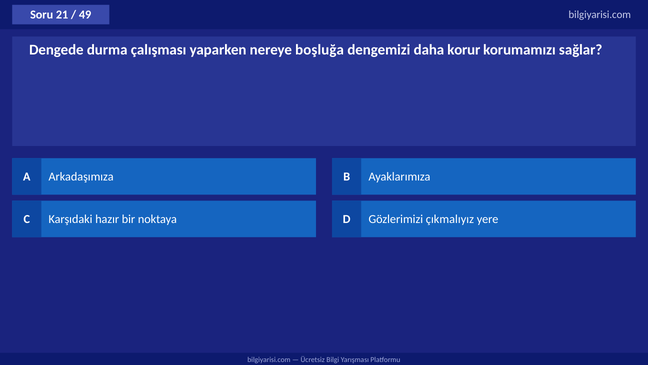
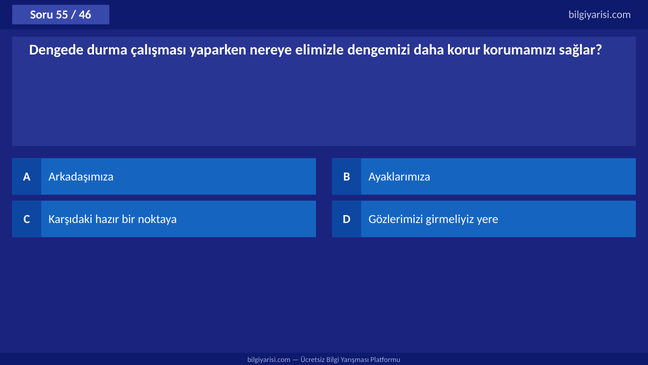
21: 21 -> 55
49: 49 -> 46
boşluğa: boşluğa -> elimizle
çıkmalıyız: çıkmalıyız -> girmeliyiz
